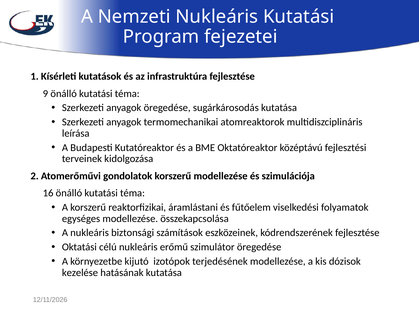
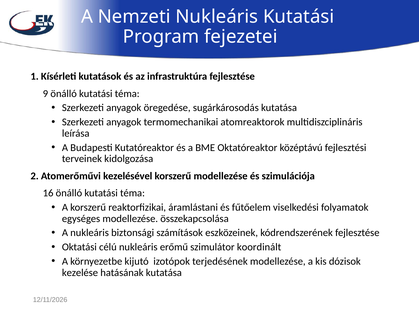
gondolatok: gondolatok -> kezelésével
szimulátor öregedése: öregedése -> koordinált
